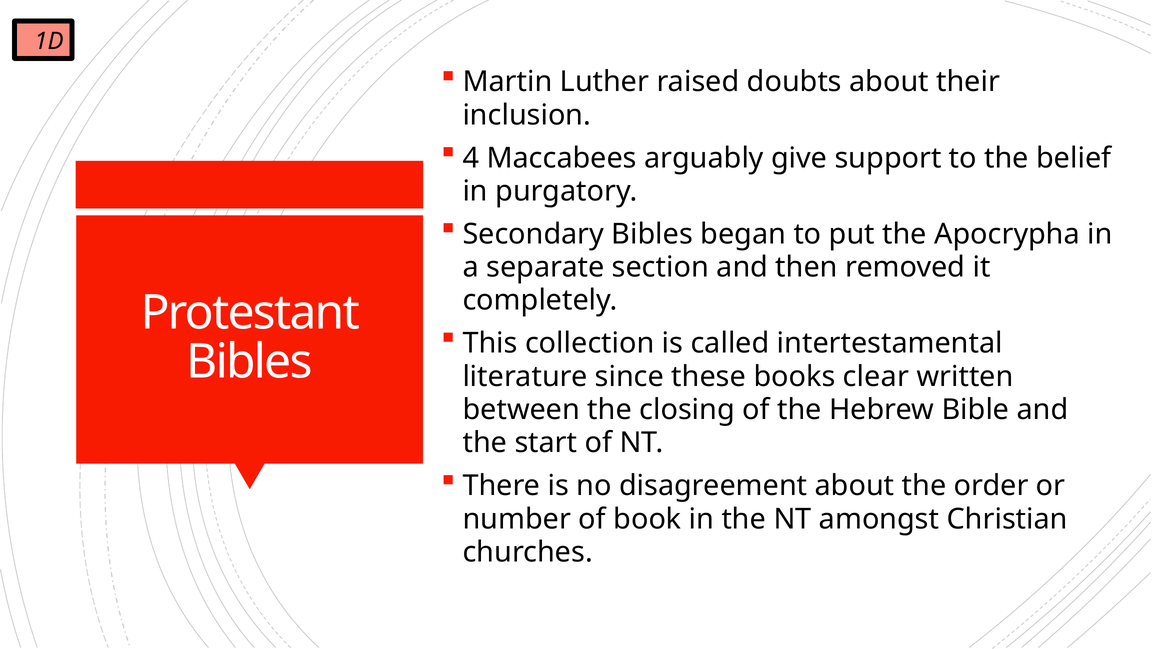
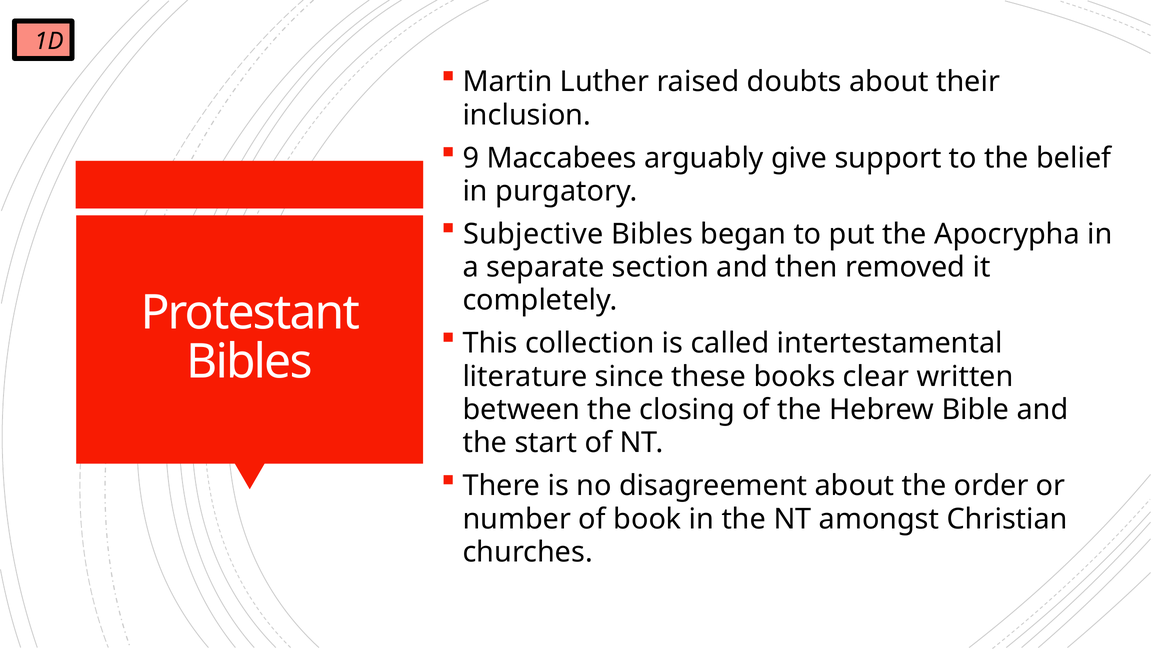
4: 4 -> 9
Secondary: Secondary -> Subjective
